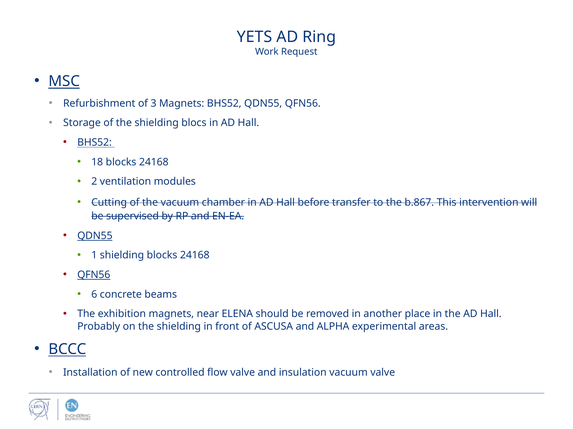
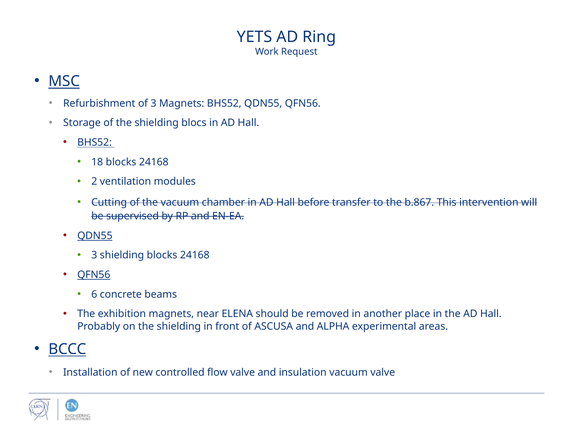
1 at (94, 256): 1 -> 3
